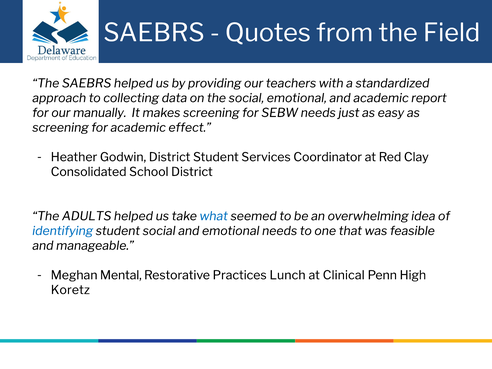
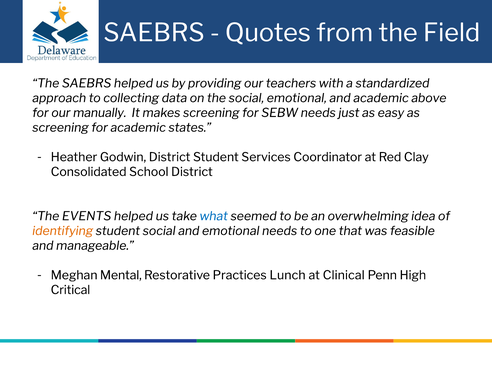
report: report -> above
effect: effect -> states
ADULTS: ADULTS -> EVENTS
identifying colour: blue -> orange
Koretz: Koretz -> Critical
